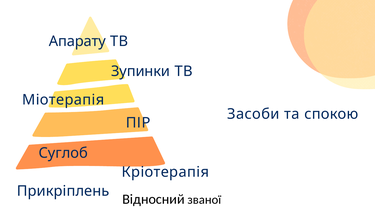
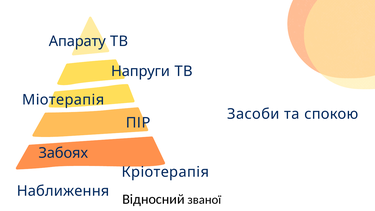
Зупинки: Зупинки -> Напруги
Суглоб: Суглоб -> Забоях
Прикріплень: Прикріплень -> Наближення
